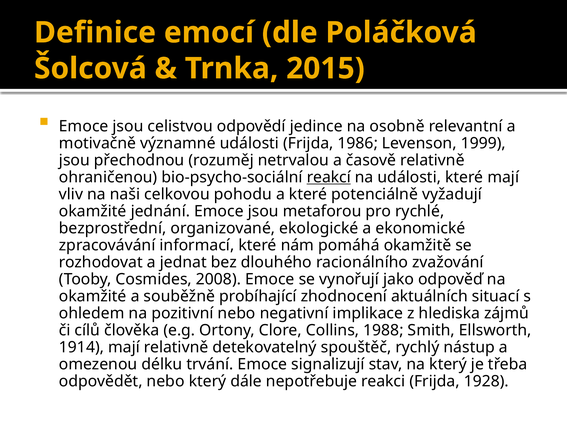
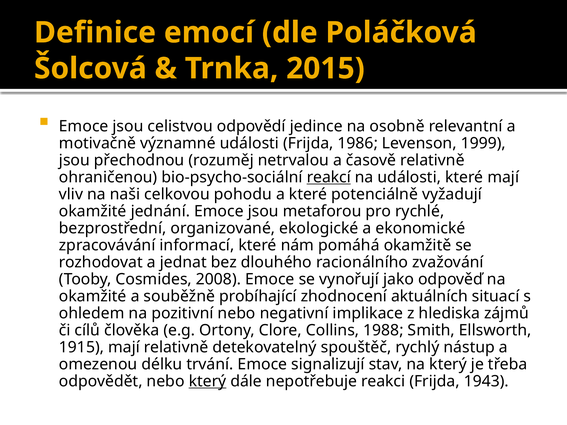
1914: 1914 -> 1915
který at (207, 381) underline: none -> present
1928: 1928 -> 1943
